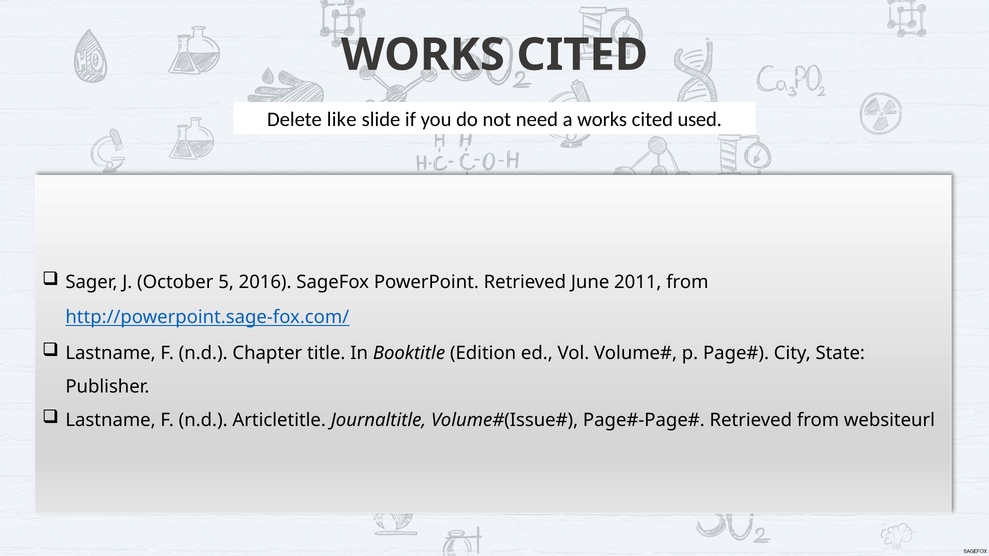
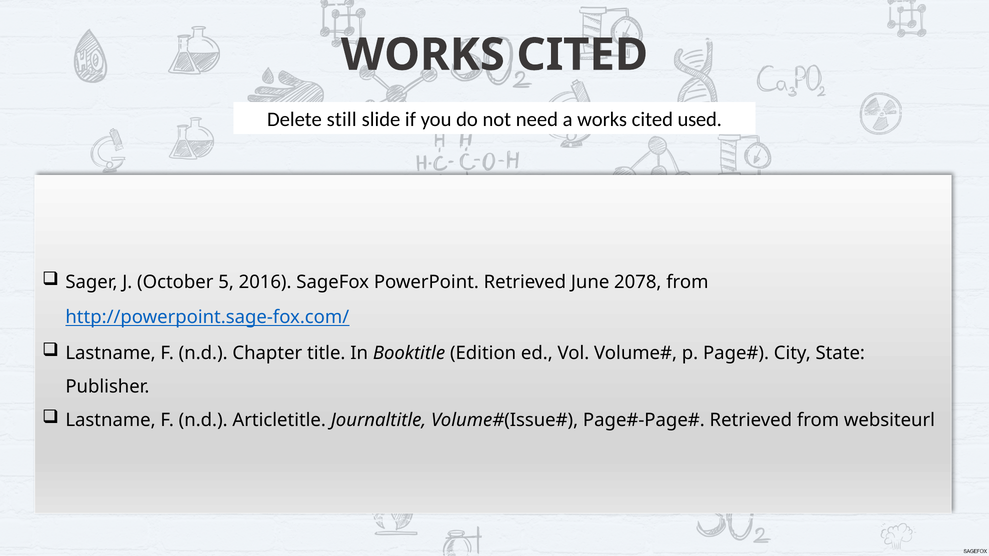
like: like -> still
2011: 2011 -> 2078
